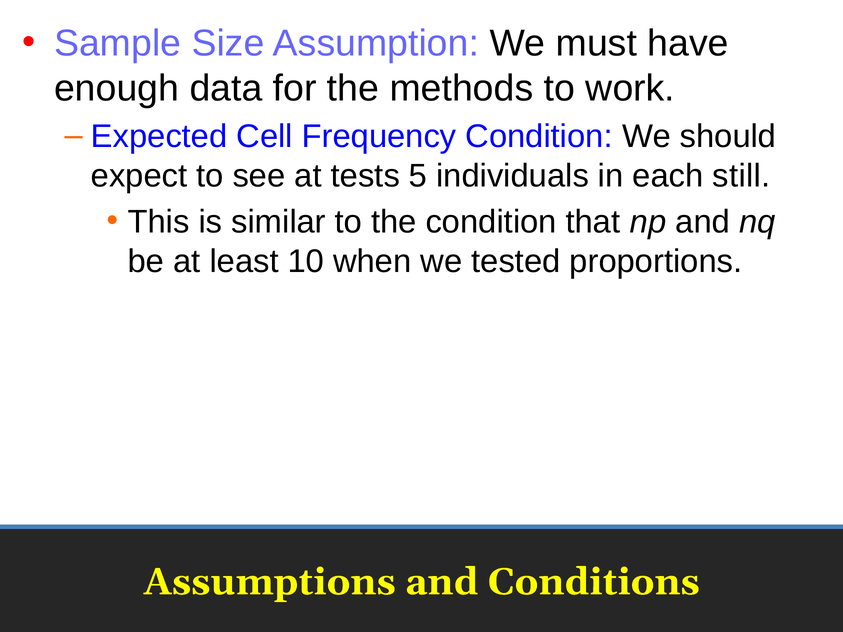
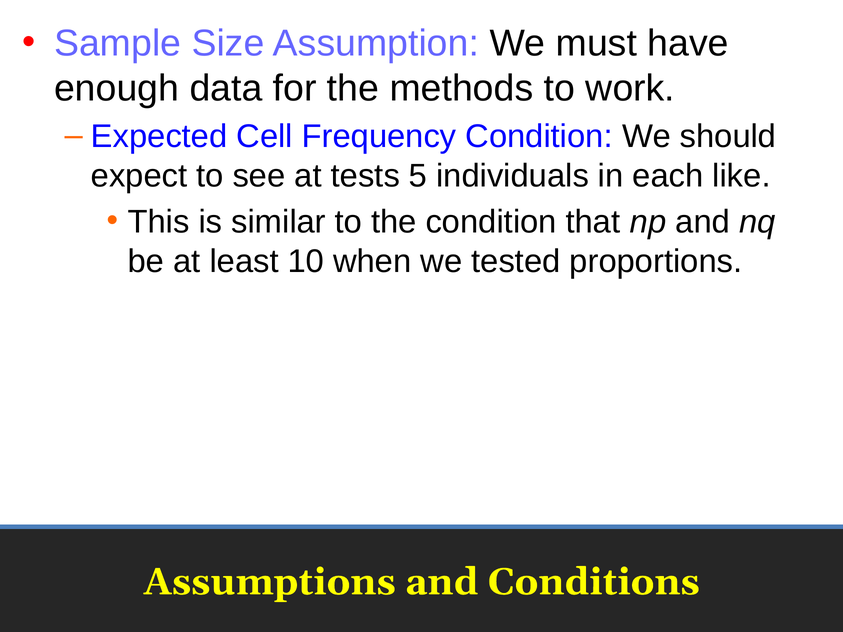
still: still -> like
